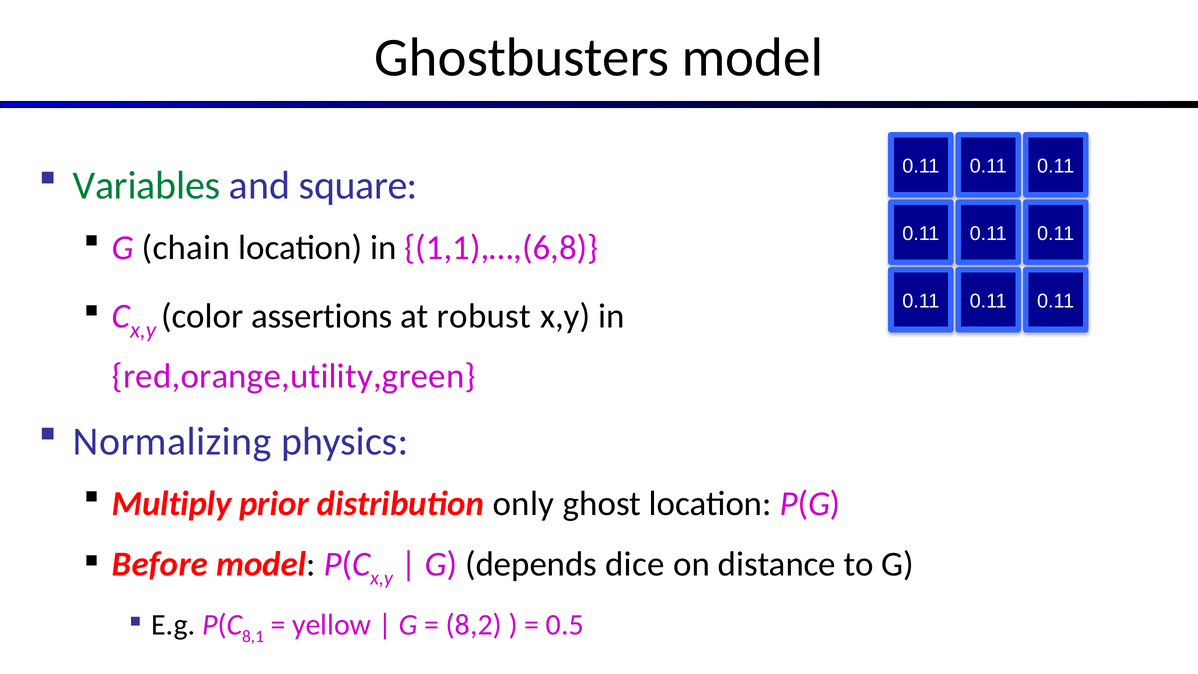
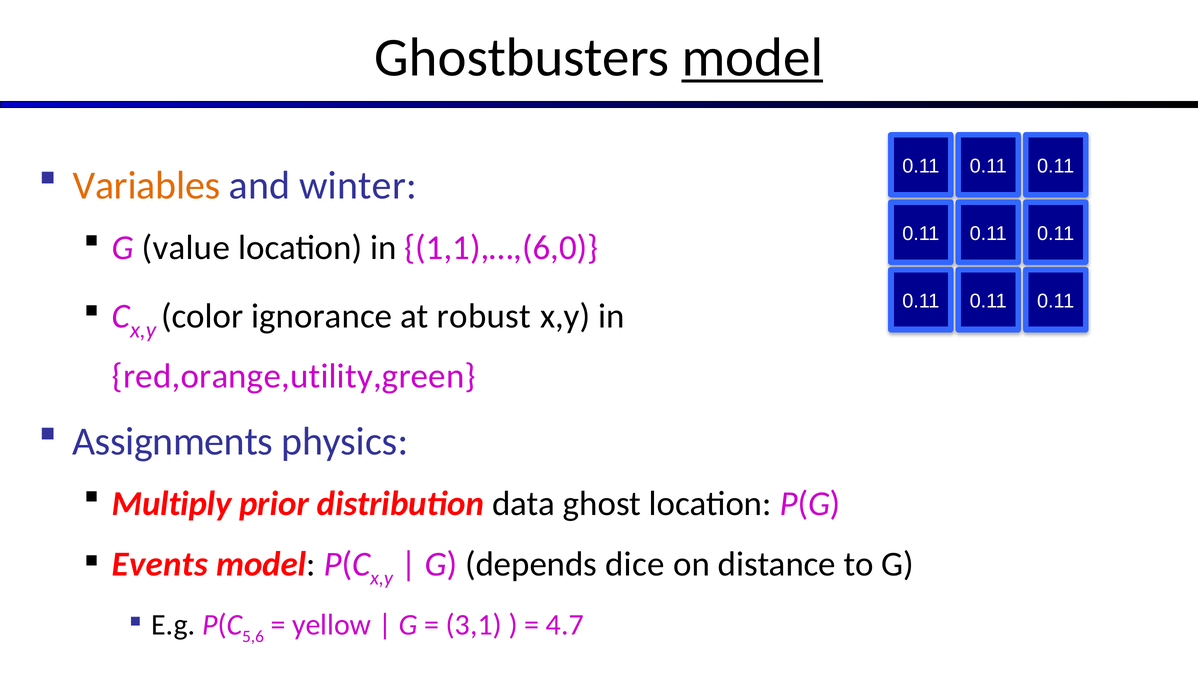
model at (752, 57) underline: none -> present
Variables colour: green -> orange
square: square -> winter
chain: chain -> value
1,1),…,(6,8: 1,1),…,(6,8 -> 1,1),…,(6,0
assertions: assertions -> ignorance
Normalizing: Normalizing -> Assignments
only: only -> data
Before: Before -> Events
8,1: 8,1 -> 5,6
8,2: 8,2 -> 3,1
0.5: 0.5 -> 4.7
